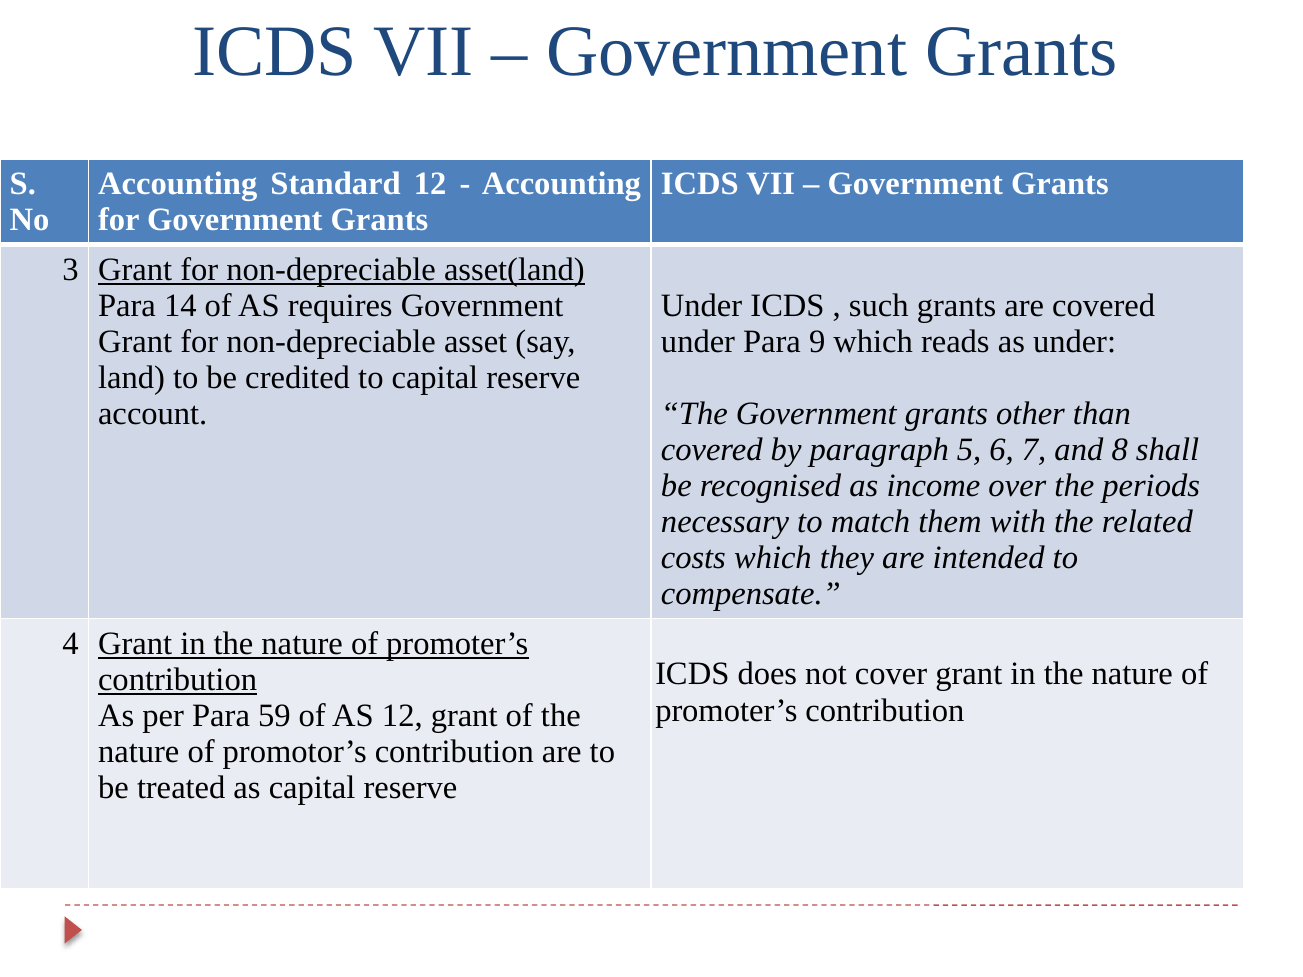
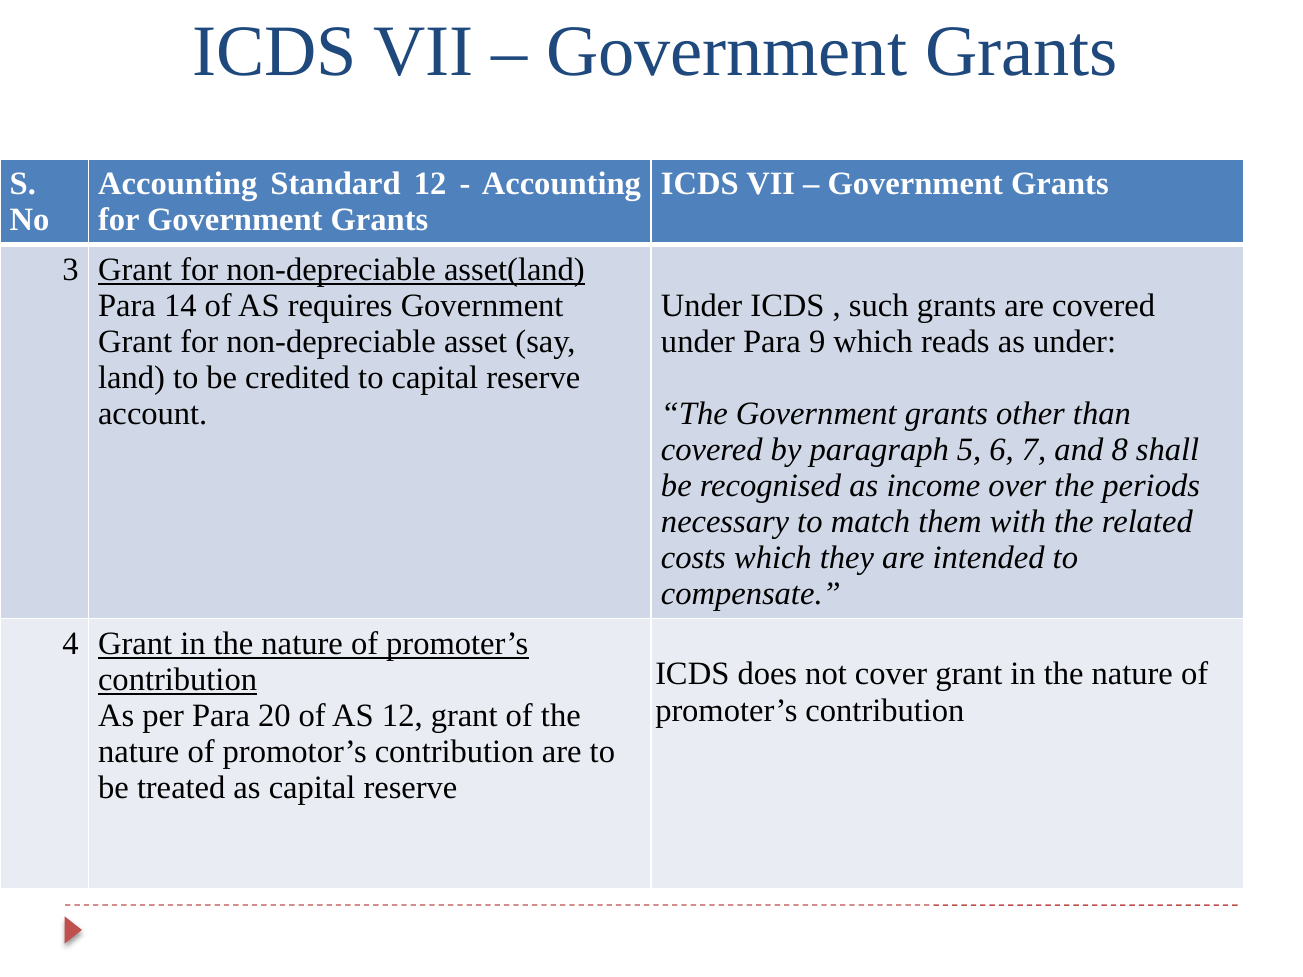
59: 59 -> 20
